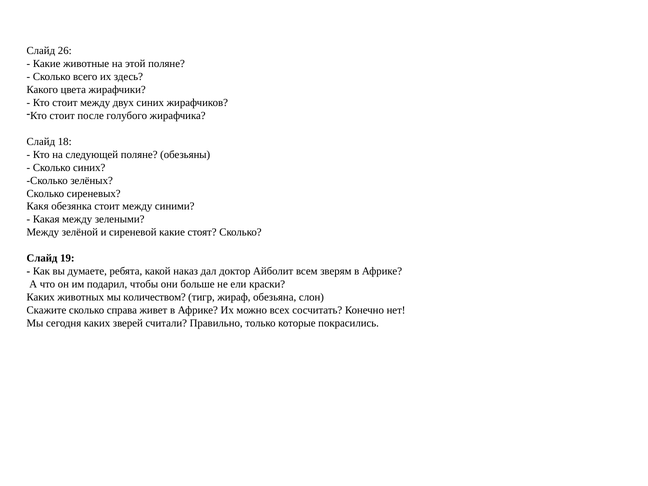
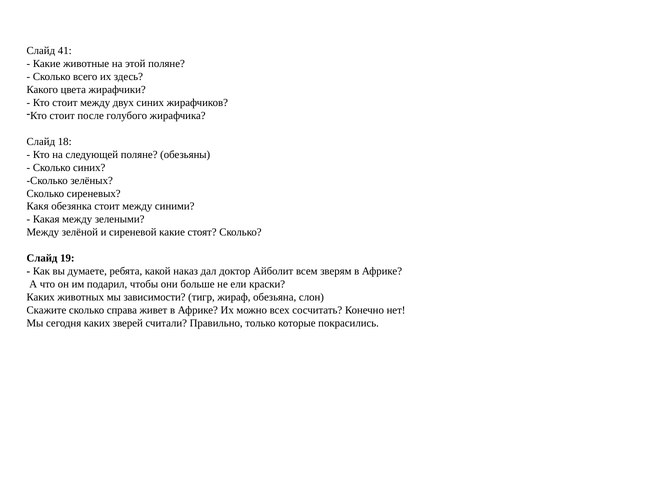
26: 26 -> 41
количеством: количеством -> зависимости
